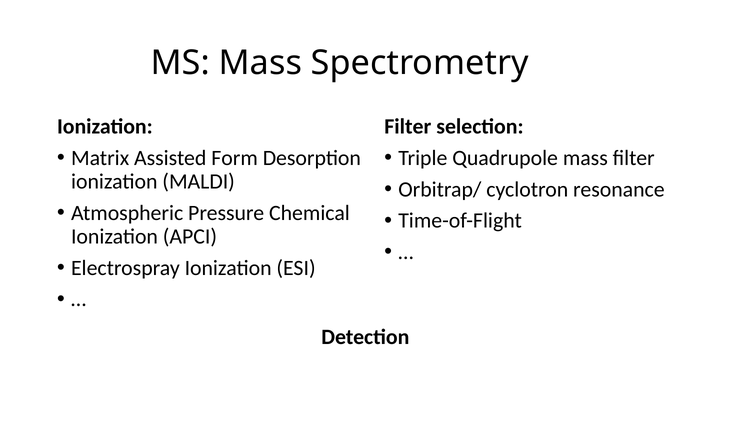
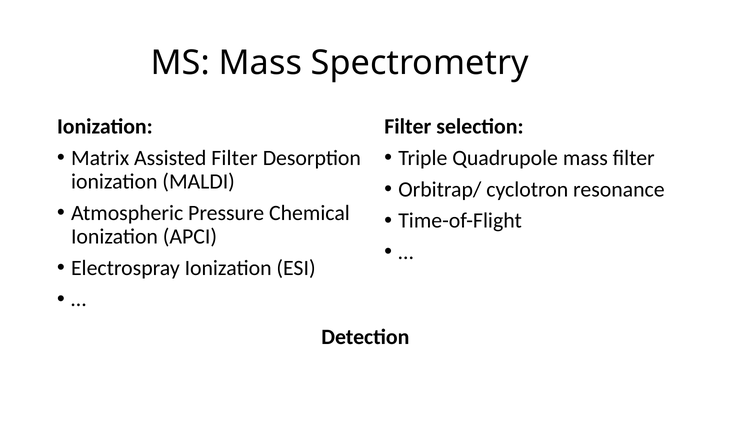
Assisted Form: Form -> Filter
